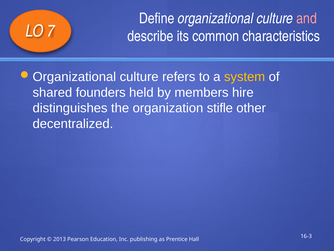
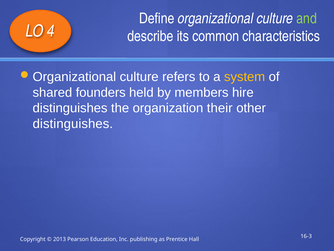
and colour: pink -> light green
7: 7 -> 4
stifle: stifle -> their
decentralized at (73, 124): decentralized -> distinguishes
